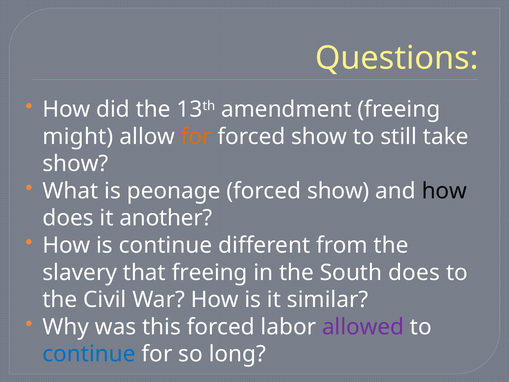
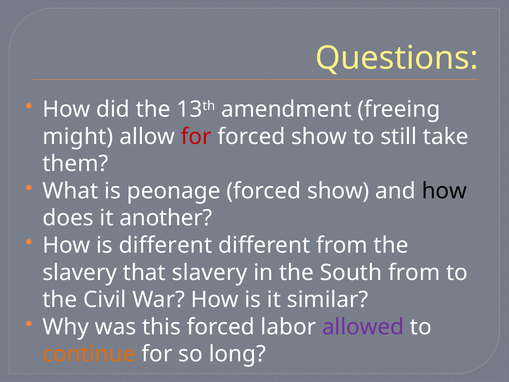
for at (196, 136) colour: orange -> red
show at (75, 164): show -> them
is continue: continue -> different
that freeing: freeing -> slavery
South does: does -> from
continue at (89, 354) colour: blue -> orange
